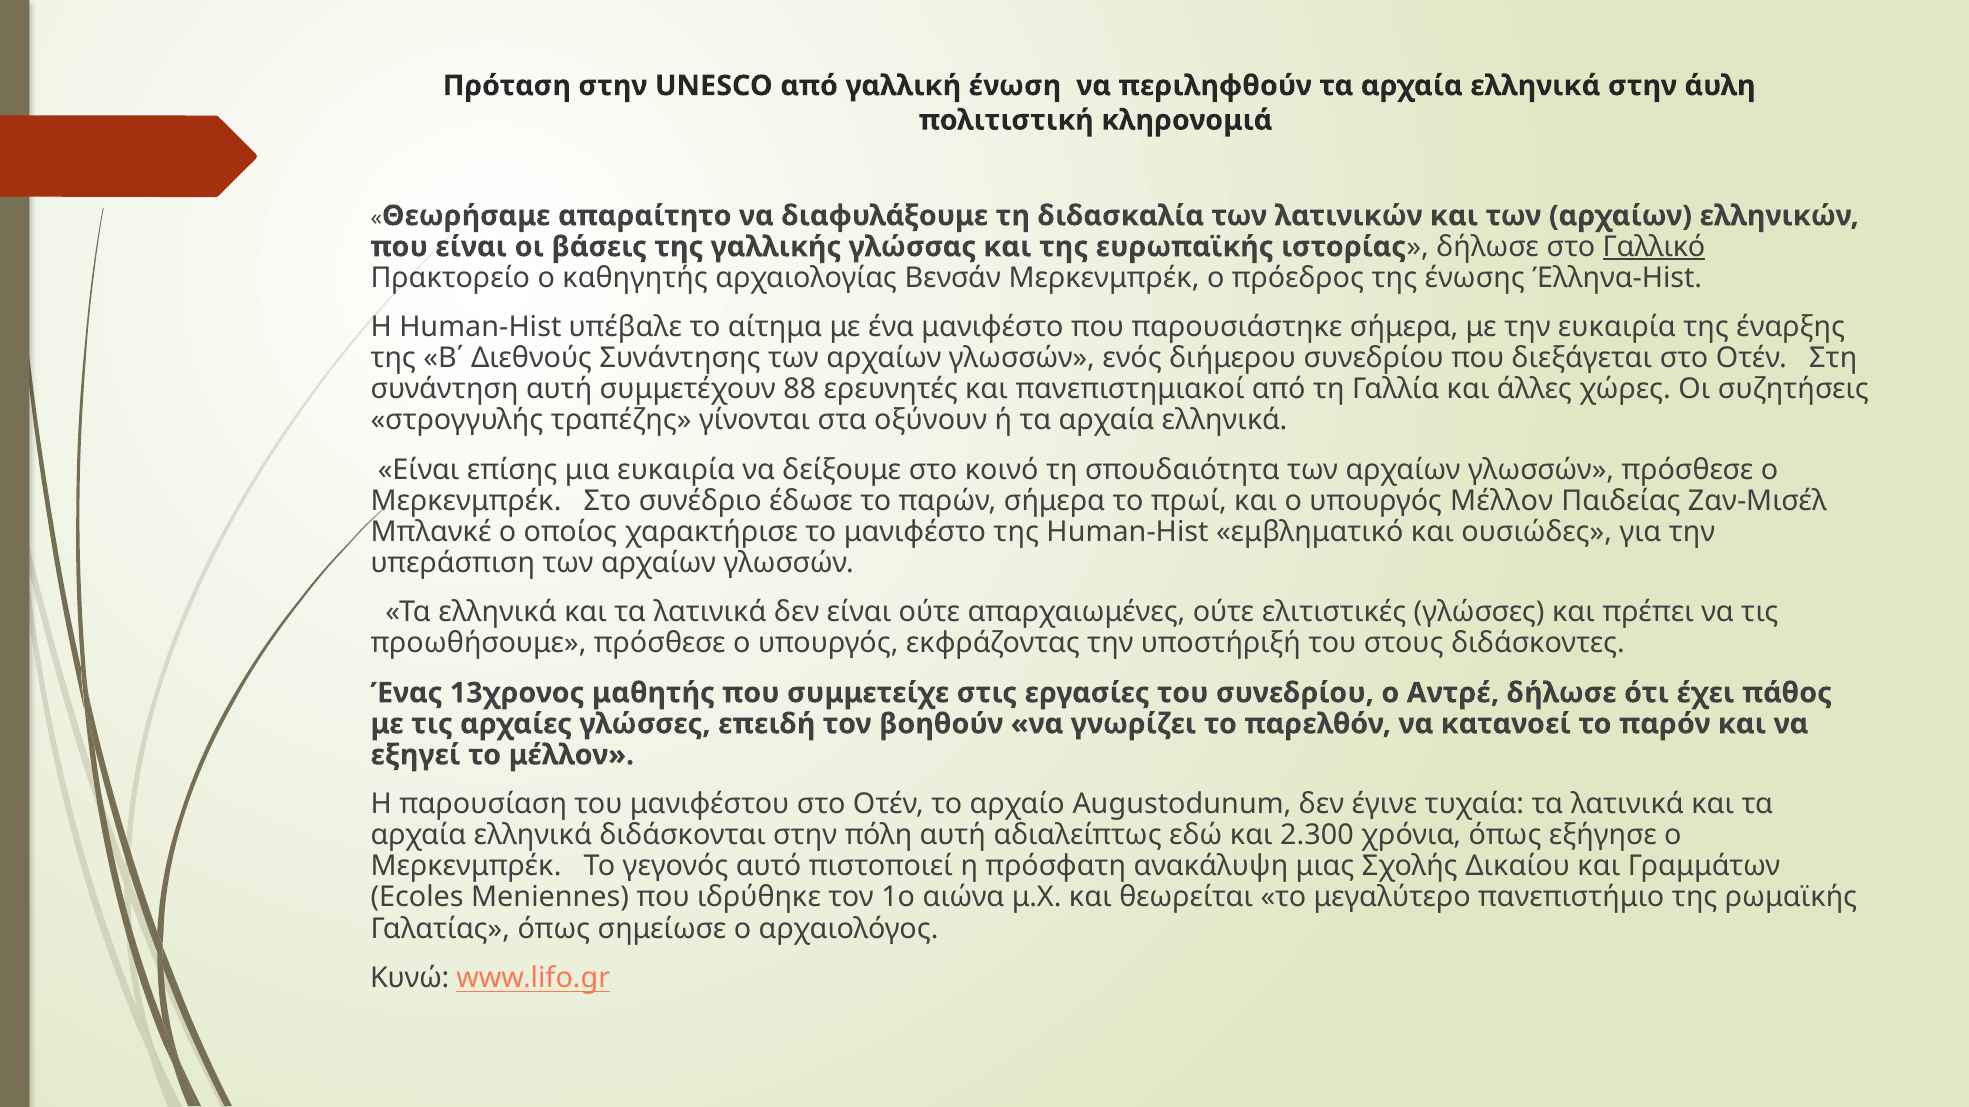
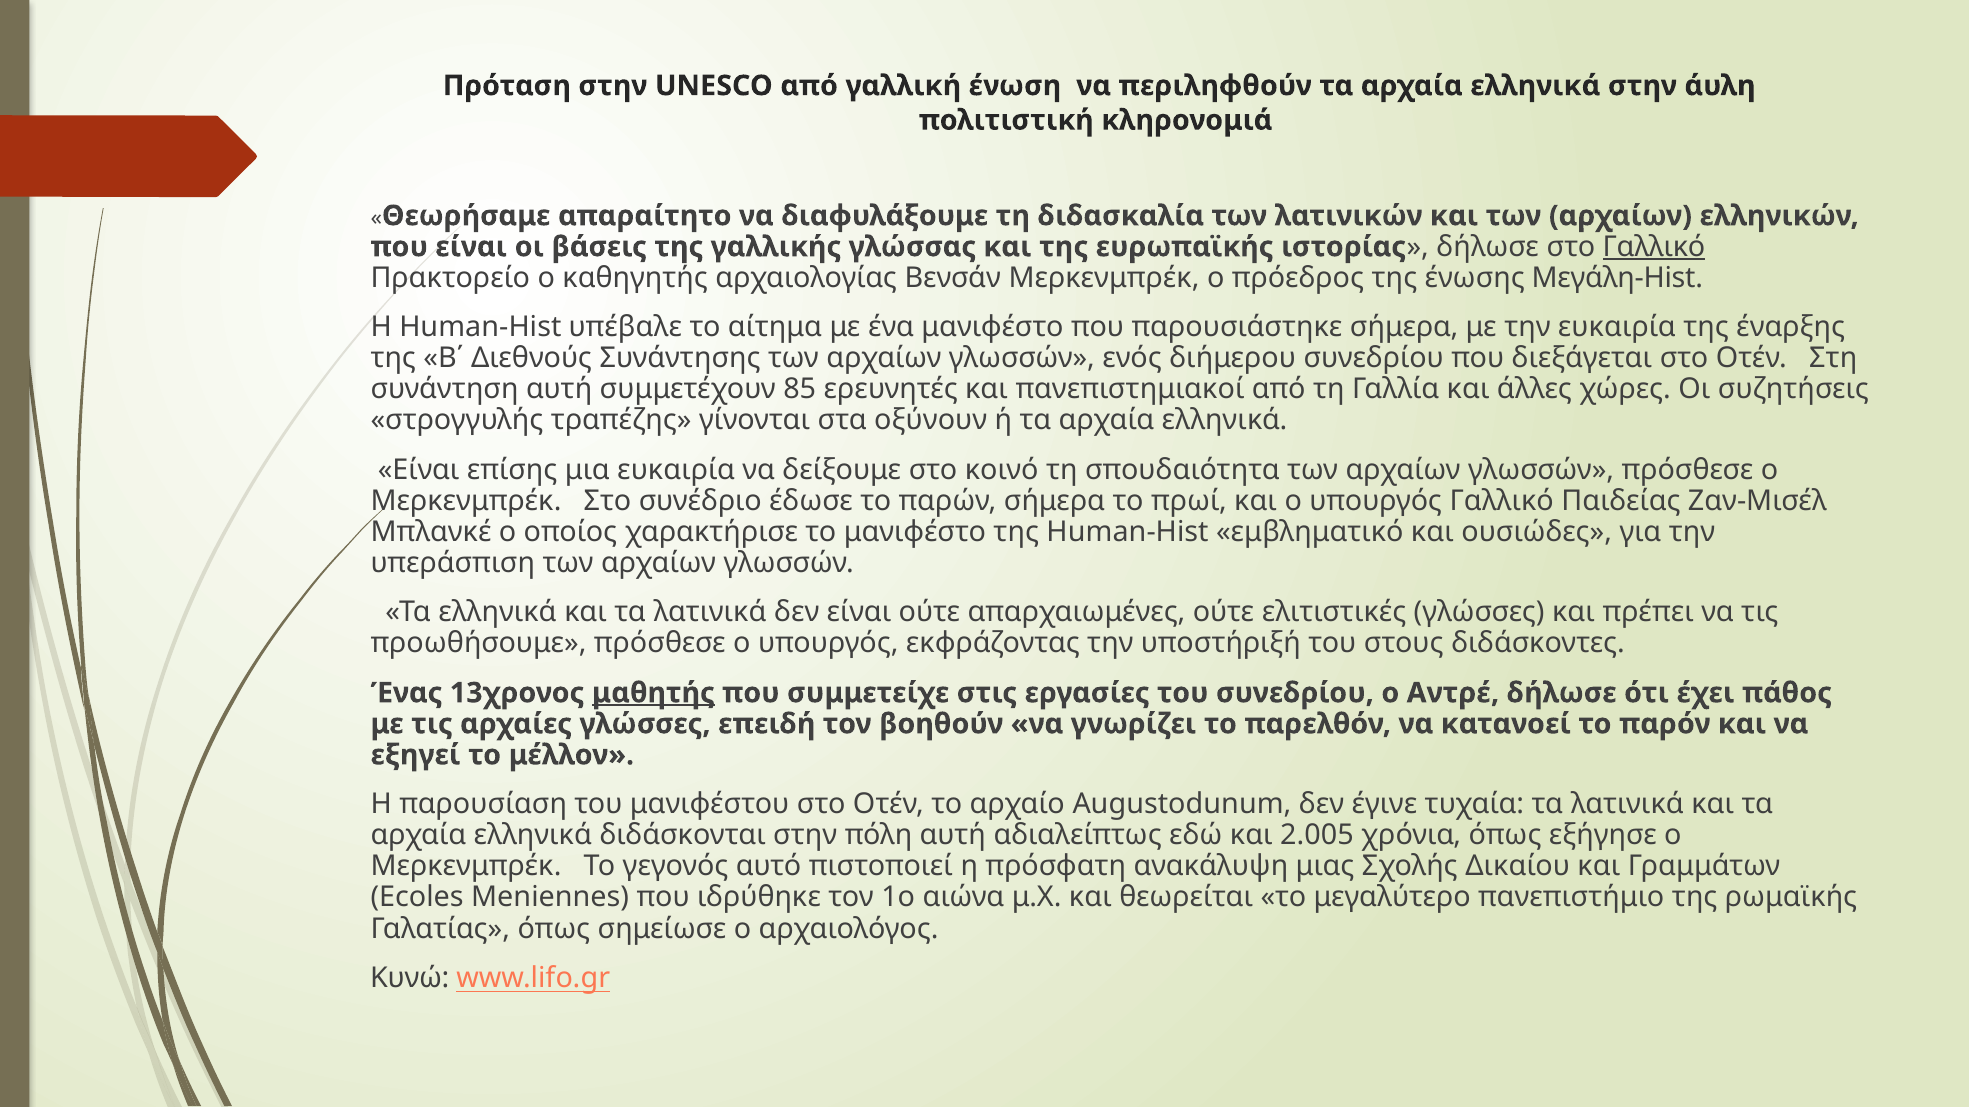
Έλληνα-Hist: Έλληνα-Hist -> Μεγάλη-Hist
88: 88 -> 85
υπουργός Μέλλον: Μέλλον -> Γαλλικό
μαθητής underline: none -> present
2.300: 2.300 -> 2.005
